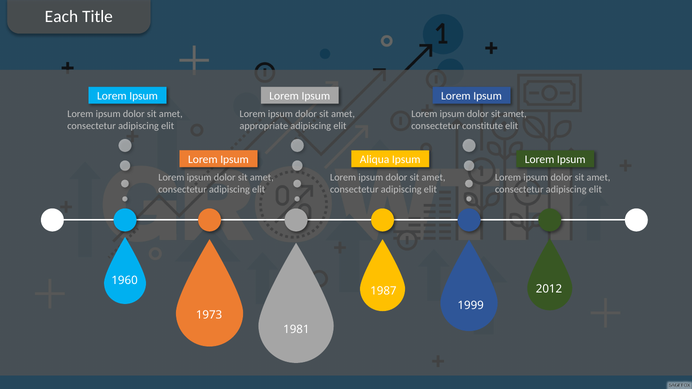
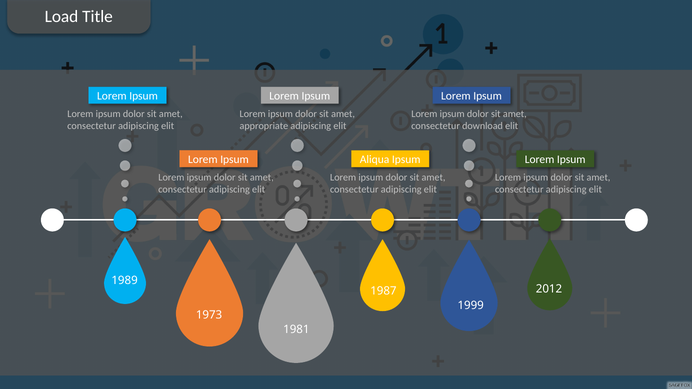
Each: Each -> Load
constitute: constitute -> download
1960: 1960 -> 1989
